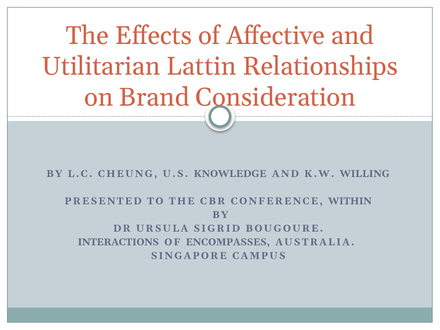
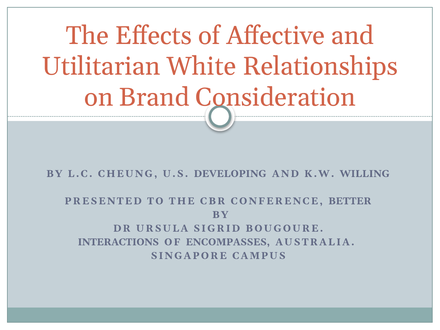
Lattin: Lattin -> White
KNOWLEDGE: KNOWLEDGE -> DEVELOPING
WITHIN: WITHIN -> BETTER
